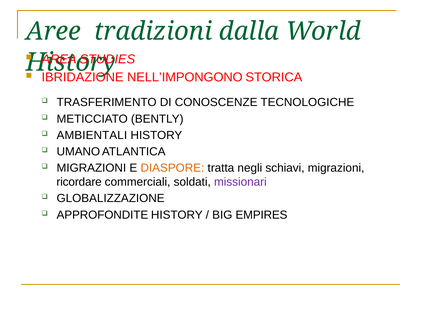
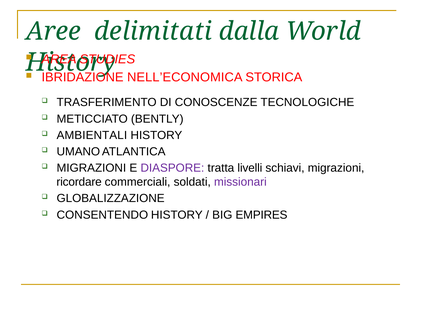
tradizioni: tradizioni -> delimitati
NELL’IMPONGONO: NELL’IMPONGONO -> NELL’ECONOMICA
DIASPORE colour: orange -> purple
negli: negli -> livelli
APPROFONDITE: APPROFONDITE -> CONSENTENDO
